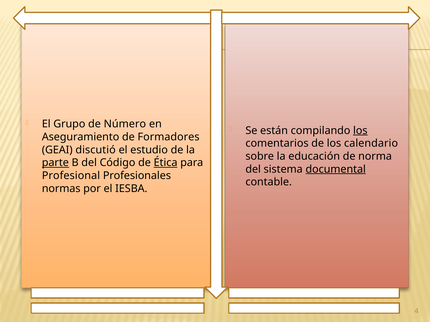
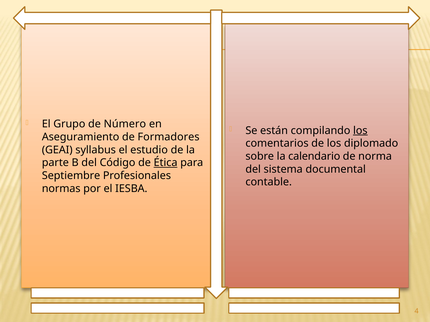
calendario: calendario -> diplomado
discutió: discutió -> syllabus
educación: educación -> calendario
parte underline: present -> none
documental underline: present -> none
Profesional: Profesional -> Septiembre
